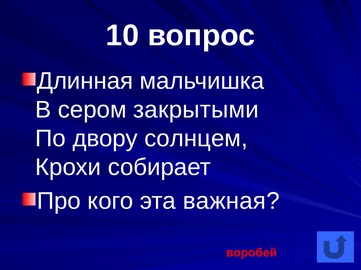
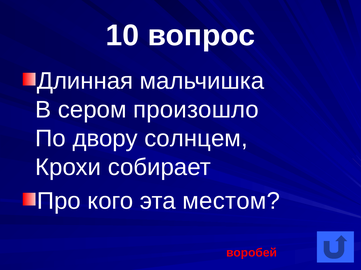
закрытыми: закрытыми -> произошло
важная: важная -> местом
